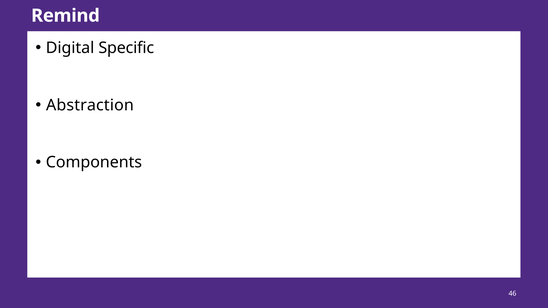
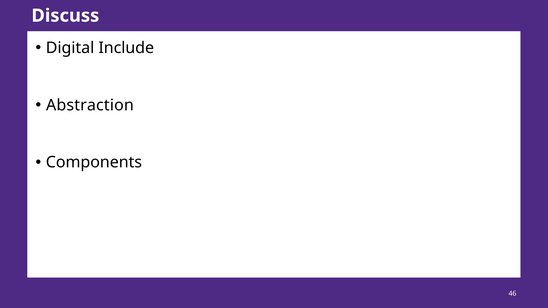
Remind: Remind -> Discuss
Specific: Specific -> Include
